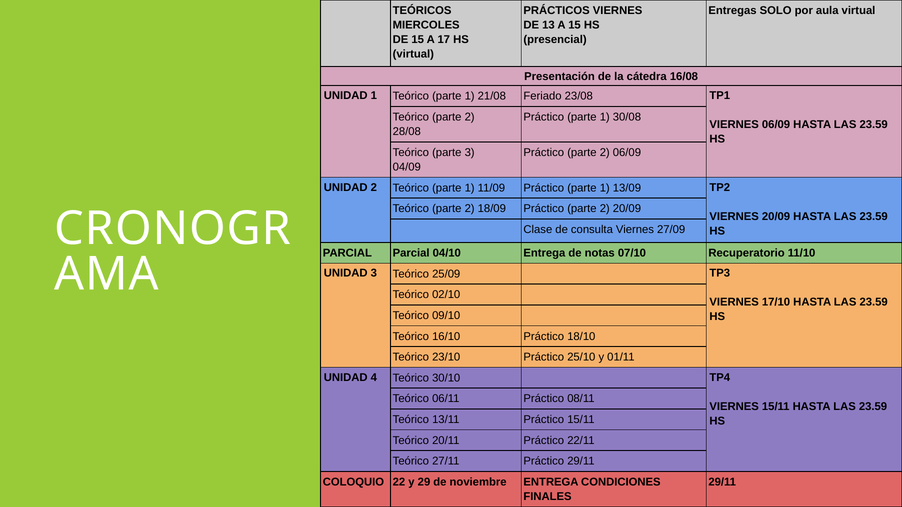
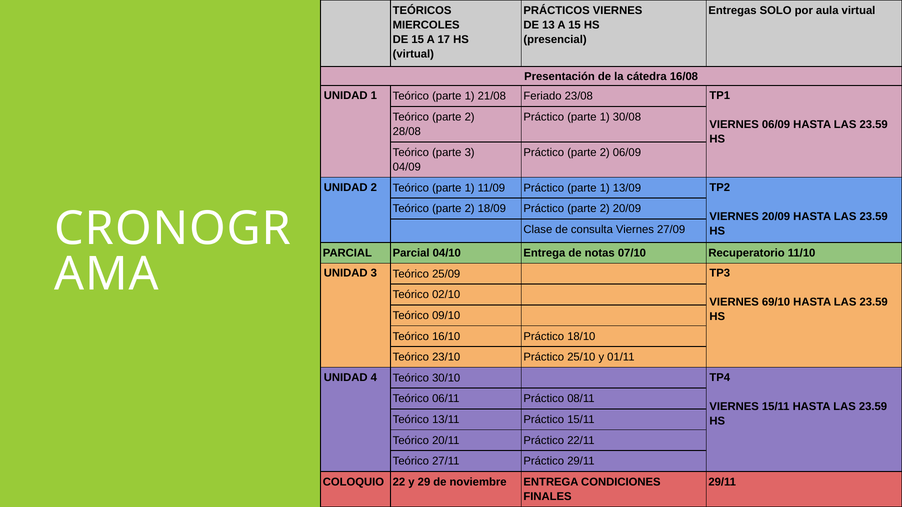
17/10: 17/10 -> 69/10
